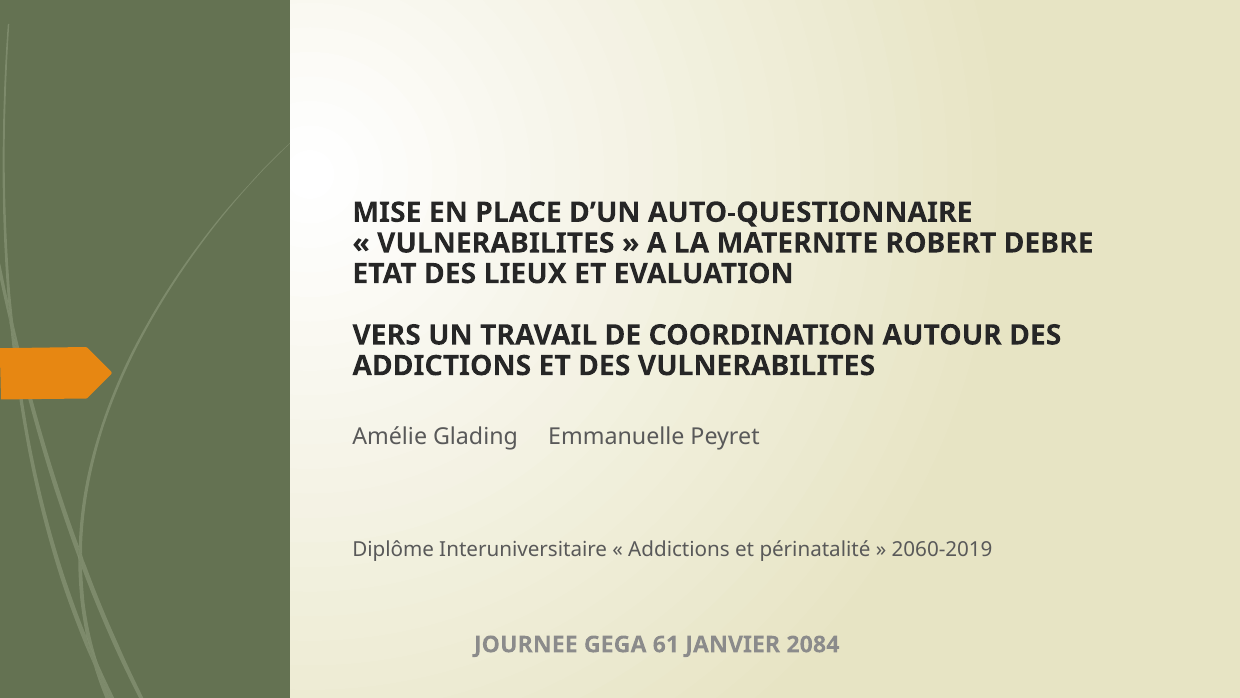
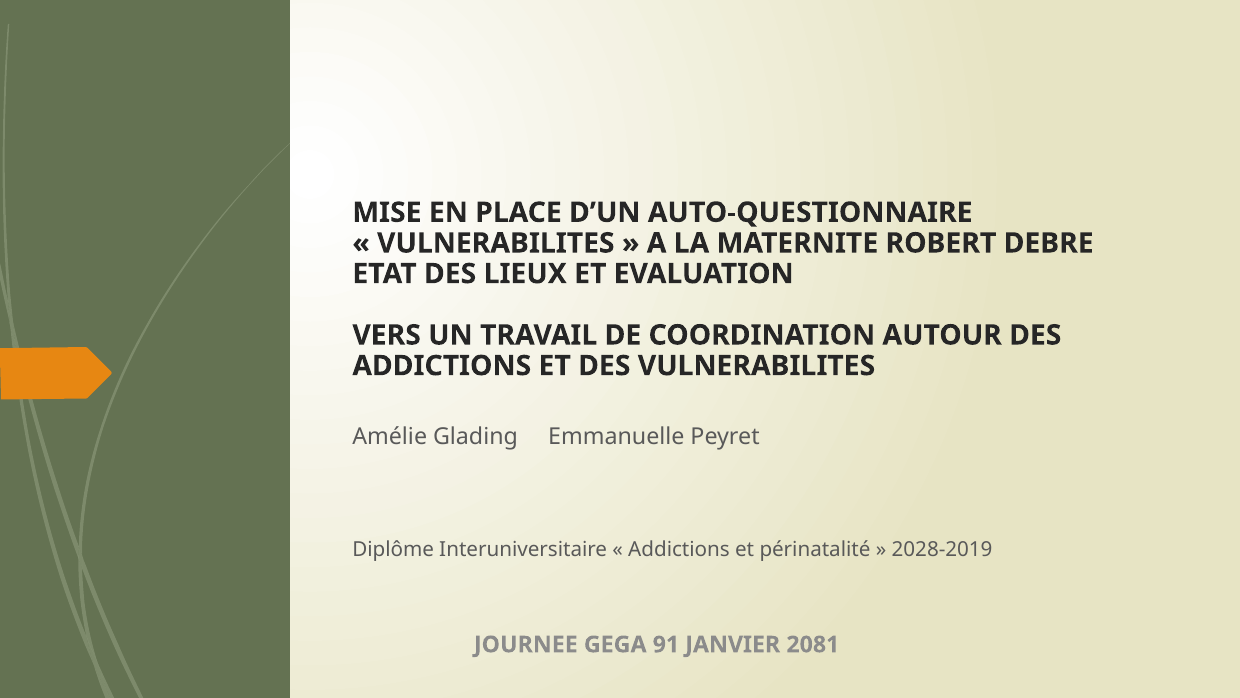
2060-2019: 2060-2019 -> 2028-2019
61: 61 -> 91
2084: 2084 -> 2081
